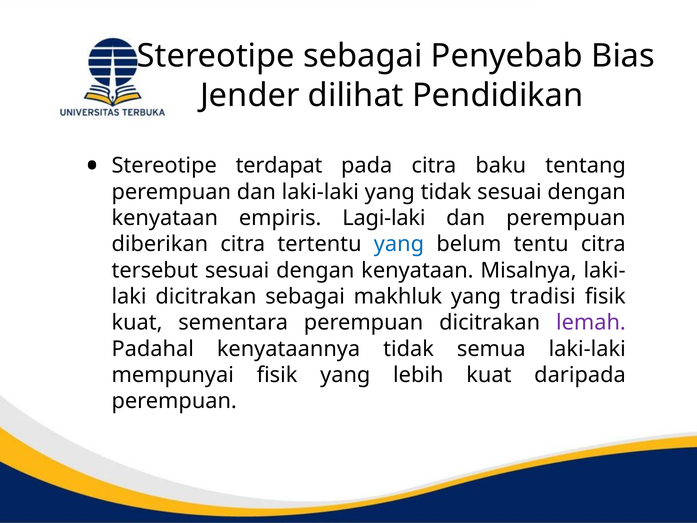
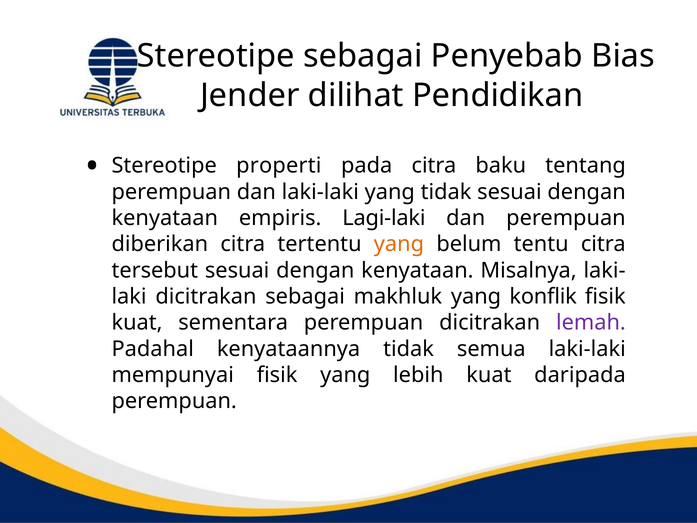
terdapat: terdapat -> properti
yang at (399, 244) colour: blue -> orange
tradisi: tradisi -> konflik
